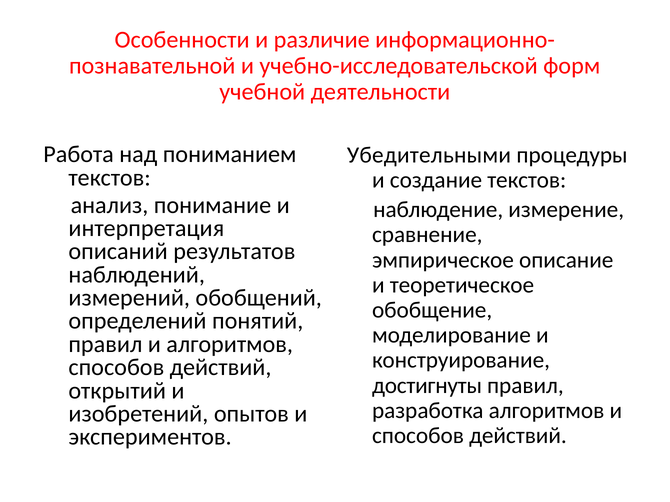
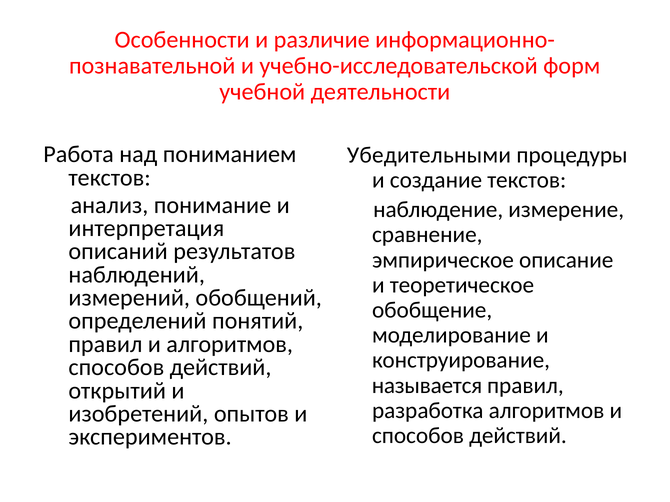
достигнуты: достигнуты -> называется
